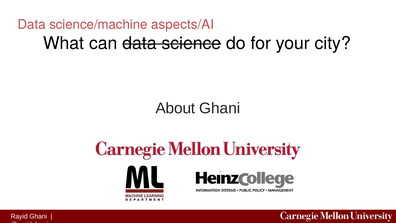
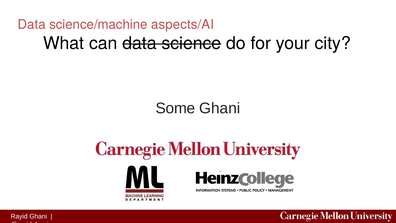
About: About -> Some
